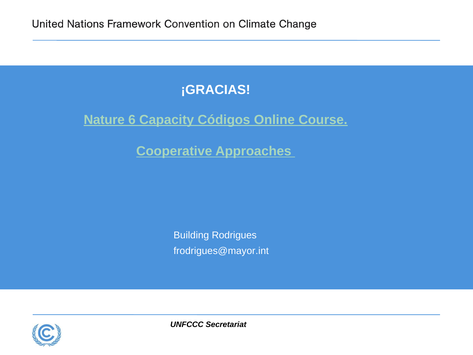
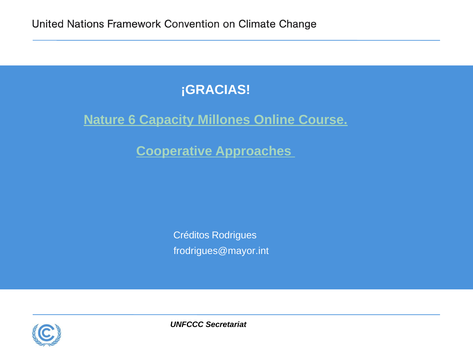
Códigos: Códigos -> Millones
Building: Building -> Créditos
